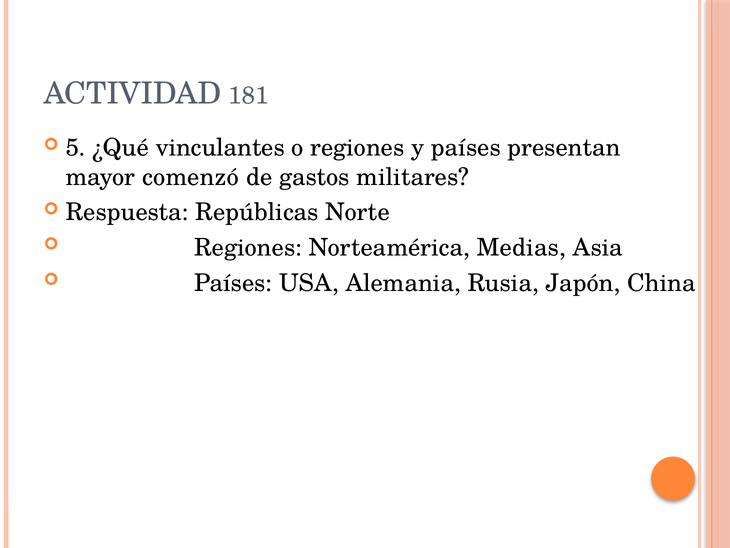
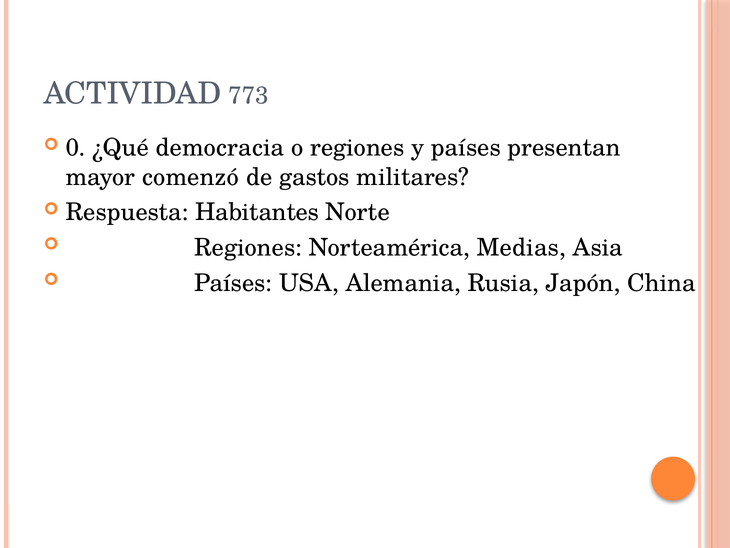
181: 181 -> 773
5: 5 -> 0
vinculantes: vinculantes -> democracia
Repúblicas: Repúblicas -> Habitantes
